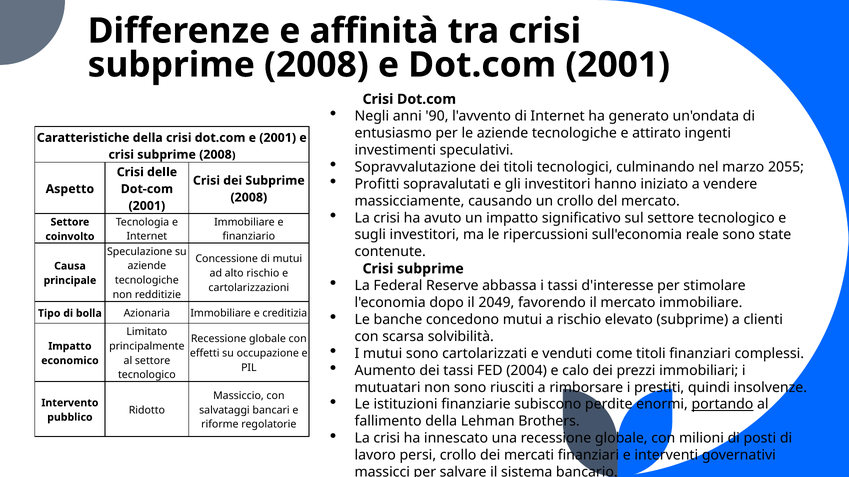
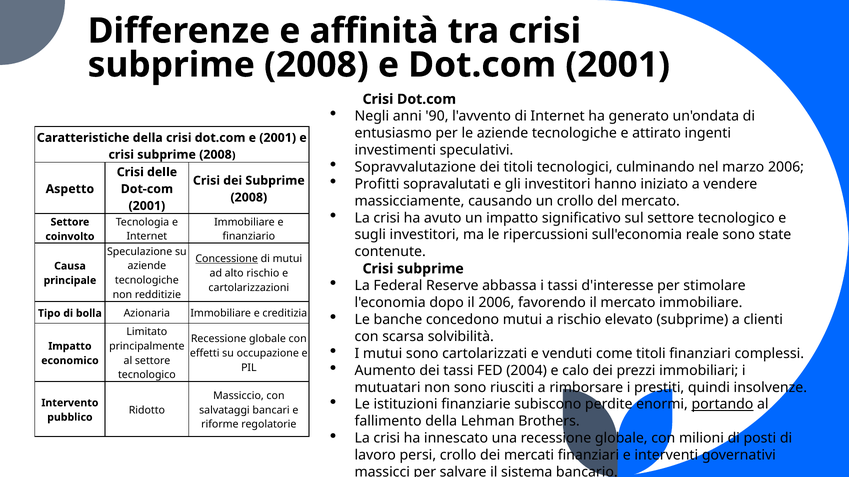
marzo 2055: 2055 -> 2006
Concessione underline: none -> present
il 2049: 2049 -> 2006
